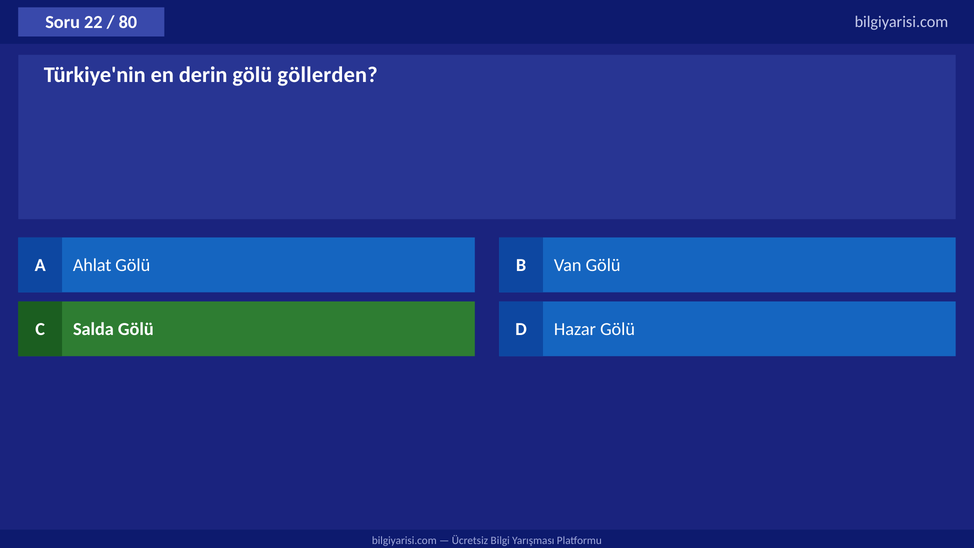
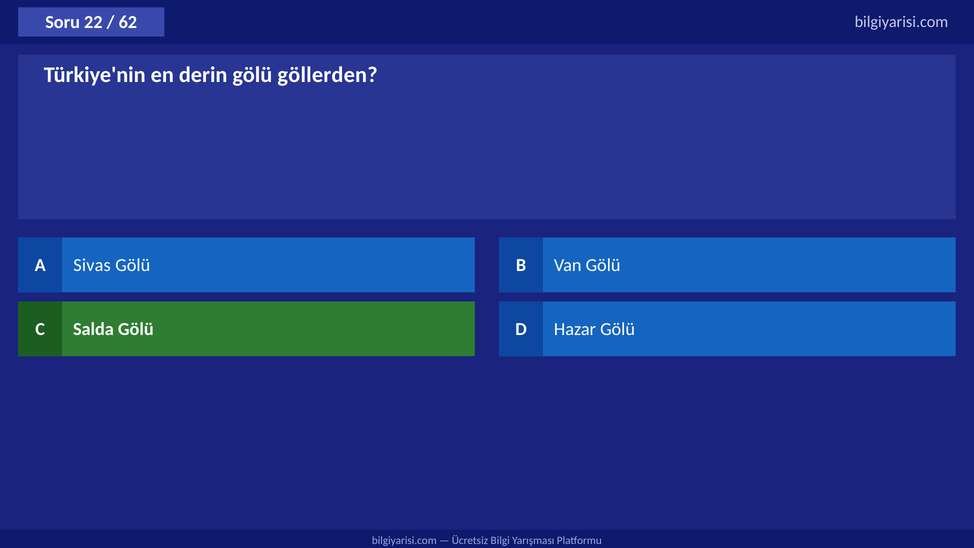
80: 80 -> 62
Ahlat: Ahlat -> Sivas
